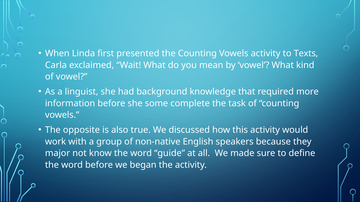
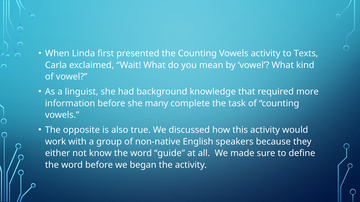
some: some -> many
major: major -> either
